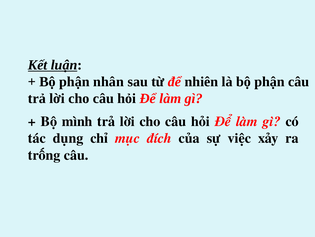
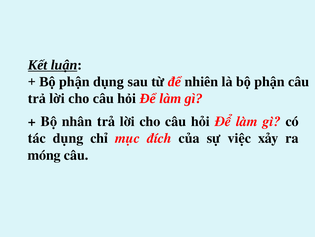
phận nhân: nhân -> dụng
mình: mình -> nhân
trống: trống -> móng
